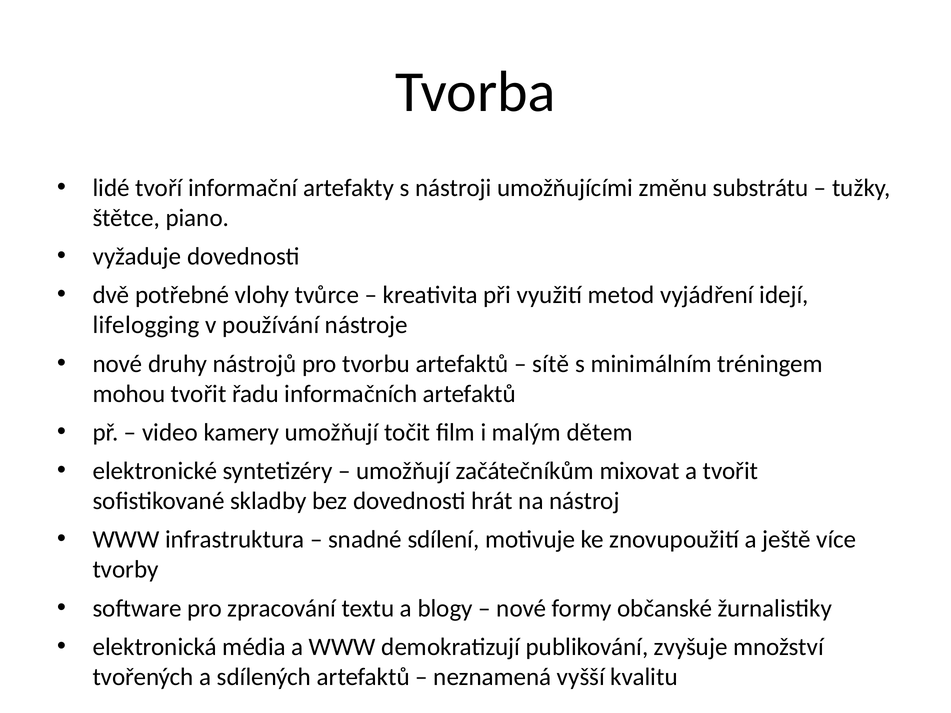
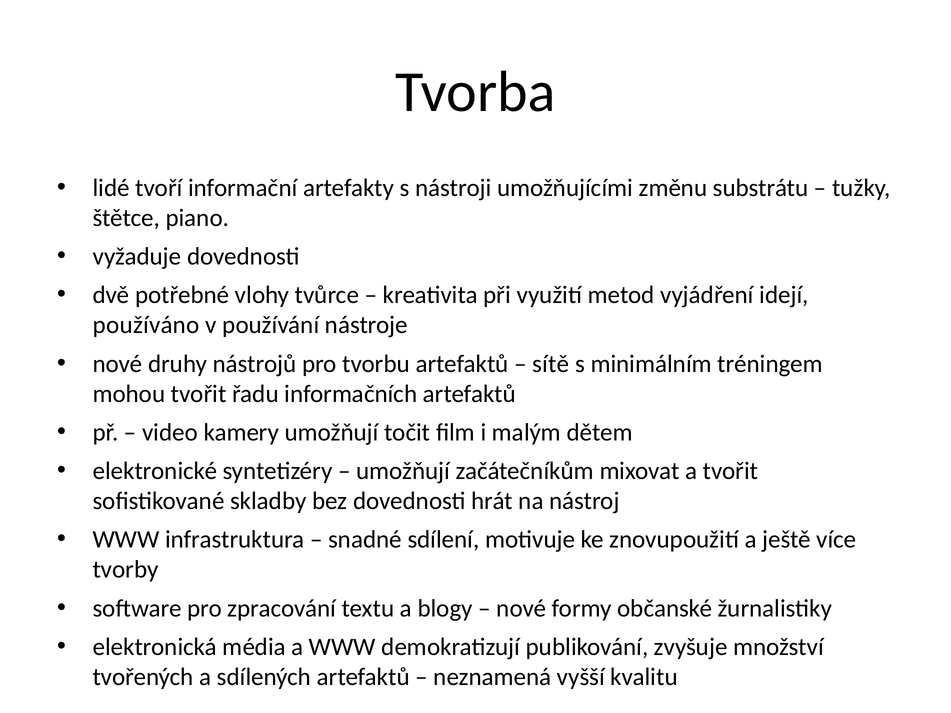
lifelogging: lifelogging -> používáno
